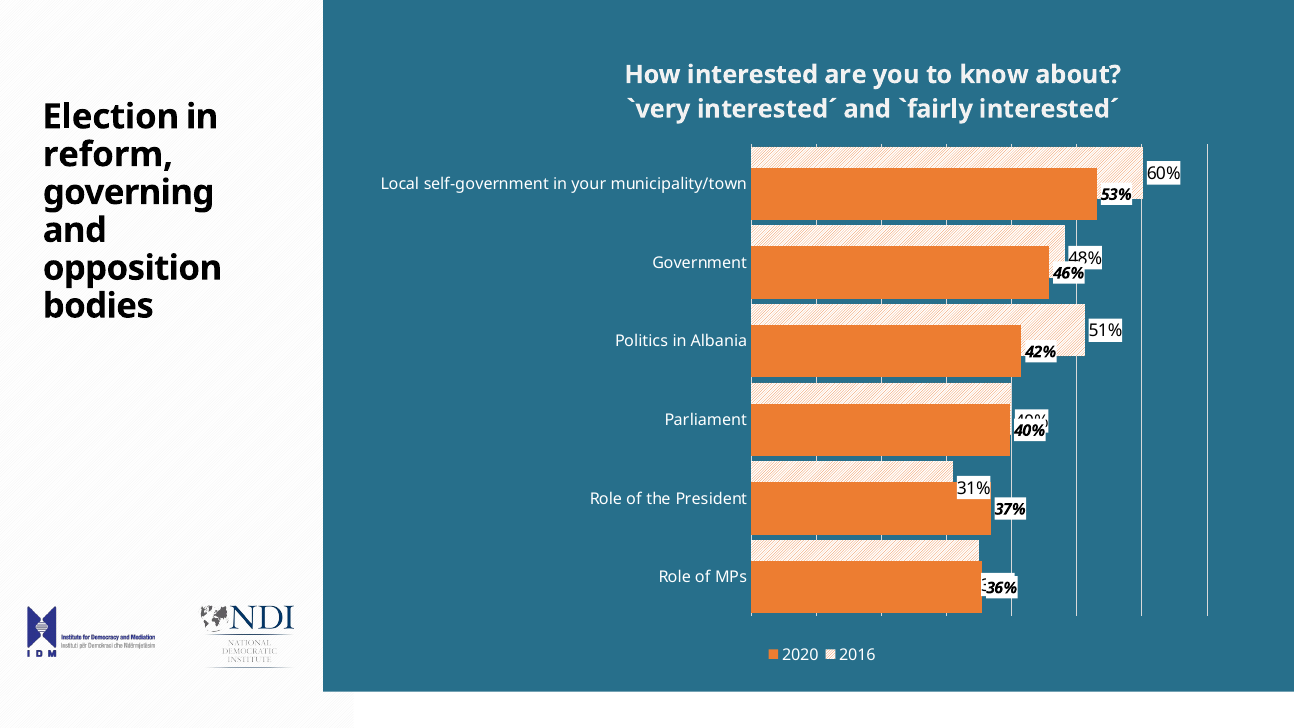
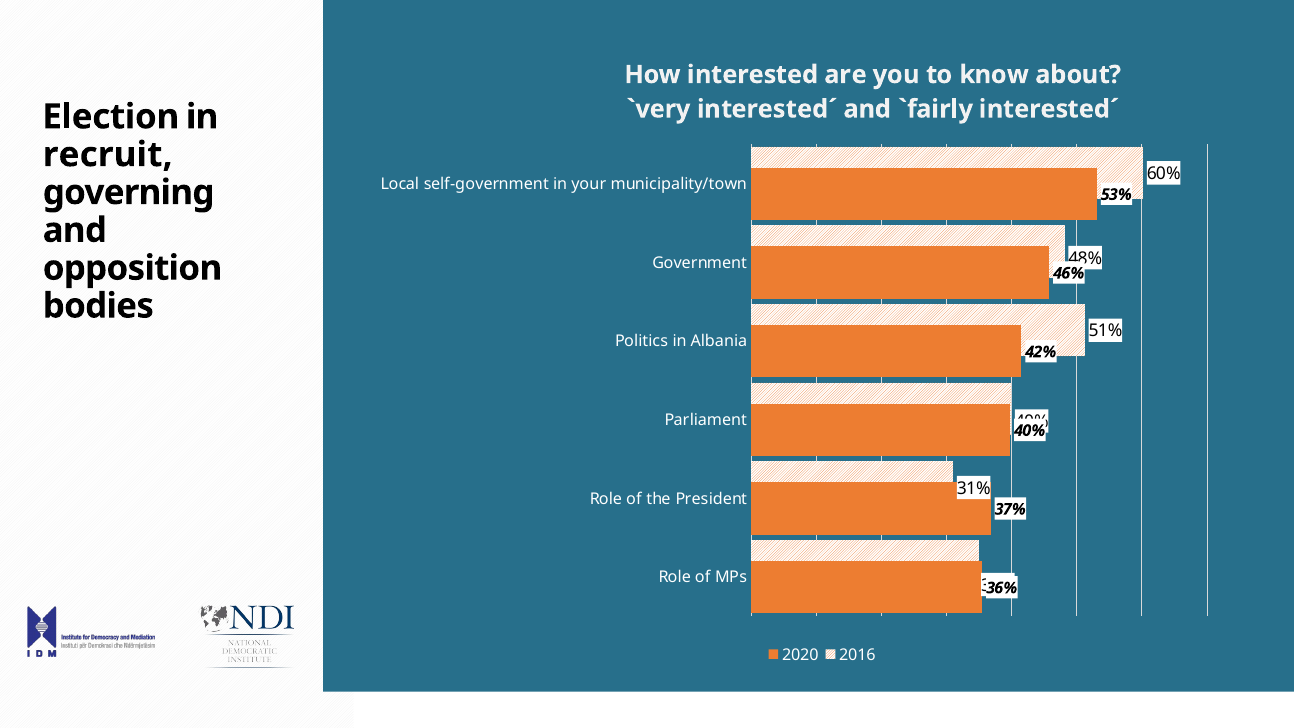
reform: reform -> recruit
